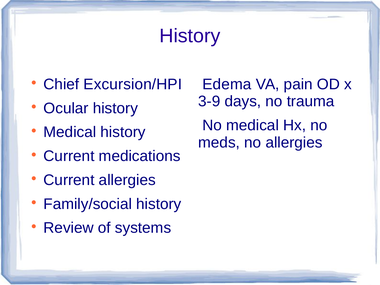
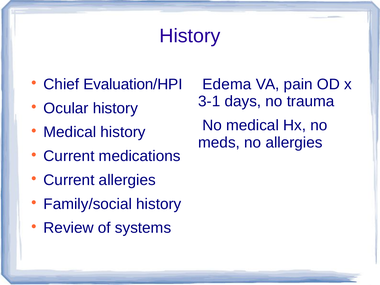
Excursion/HPI: Excursion/HPI -> Evaluation/HPI
3-9: 3-9 -> 3-1
